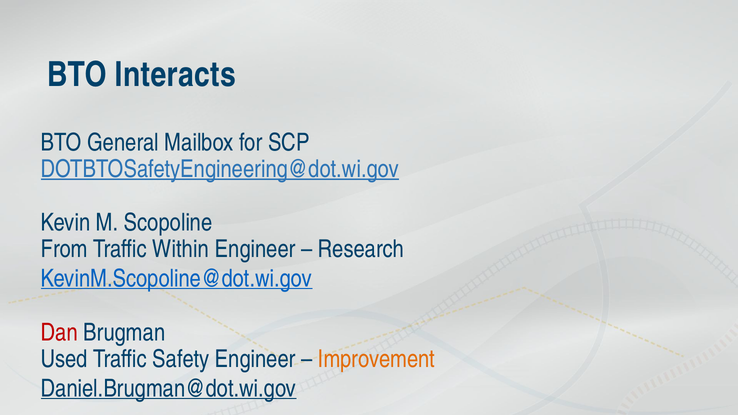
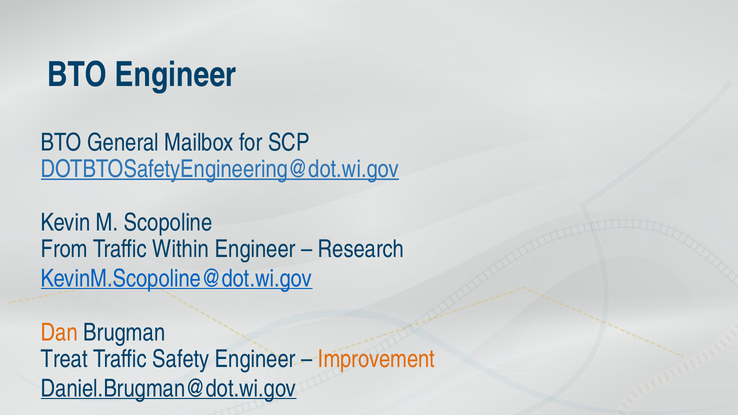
BTO Interacts: Interacts -> Engineer
Dan colour: red -> orange
Used: Used -> Treat
